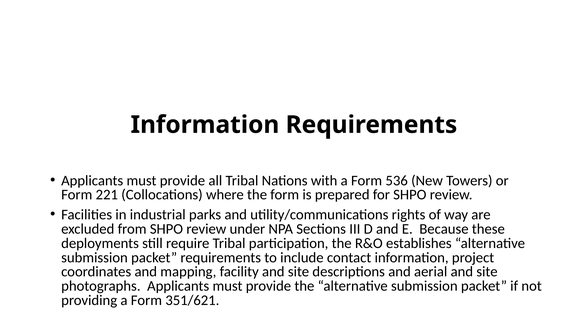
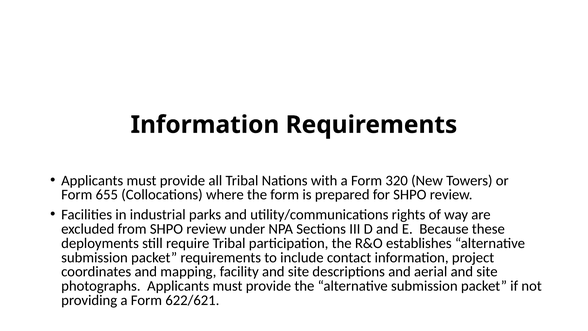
536: 536 -> 320
221: 221 -> 655
351/621: 351/621 -> 622/621
